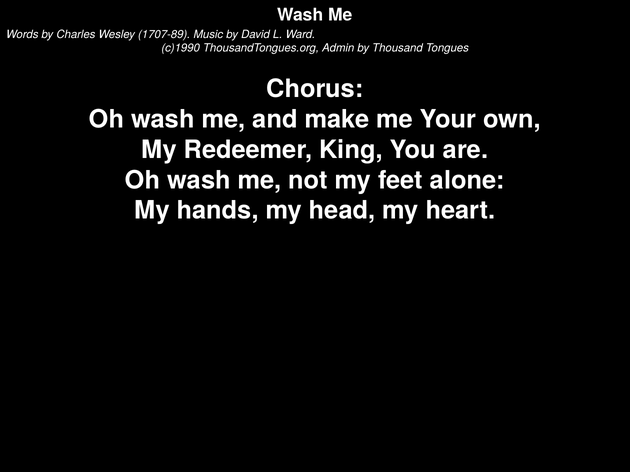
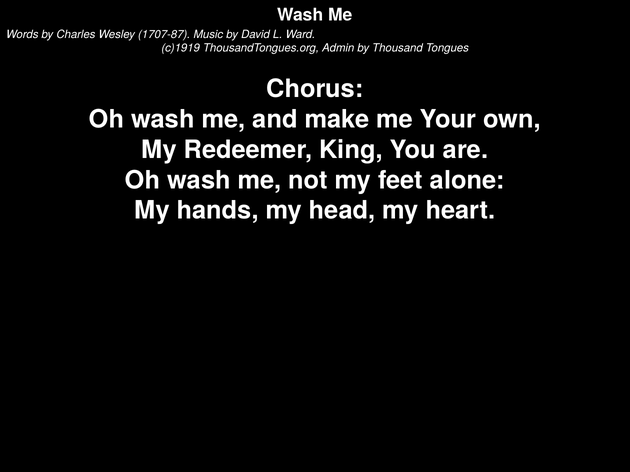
1707-89: 1707-89 -> 1707-87
c)1990: c)1990 -> c)1919
